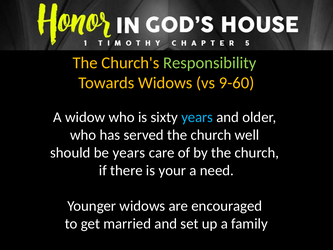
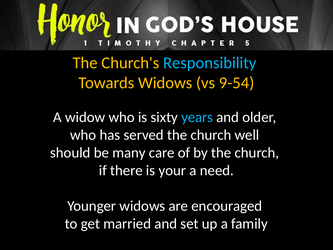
Responsibility colour: light green -> light blue
9-60: 9-60 -> 9-54
be years: years -> many
